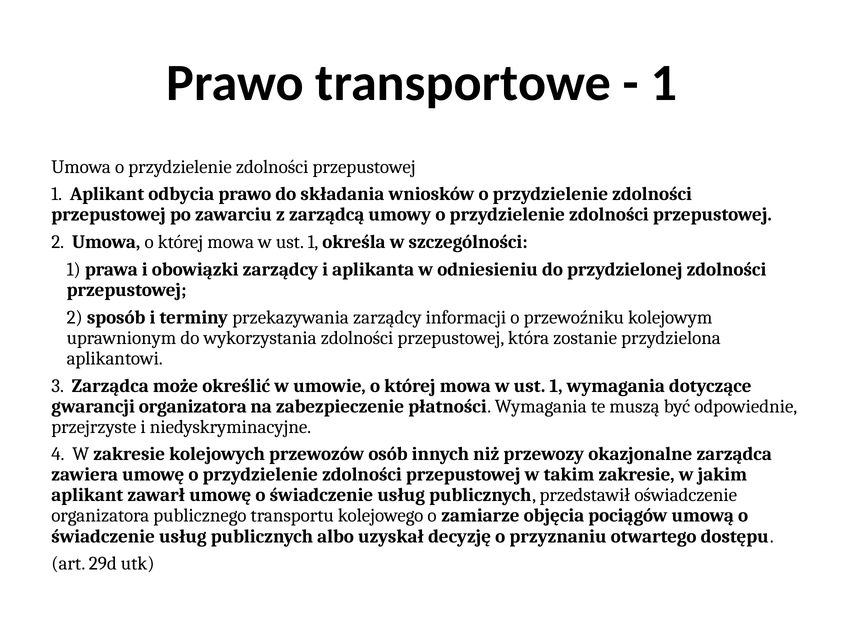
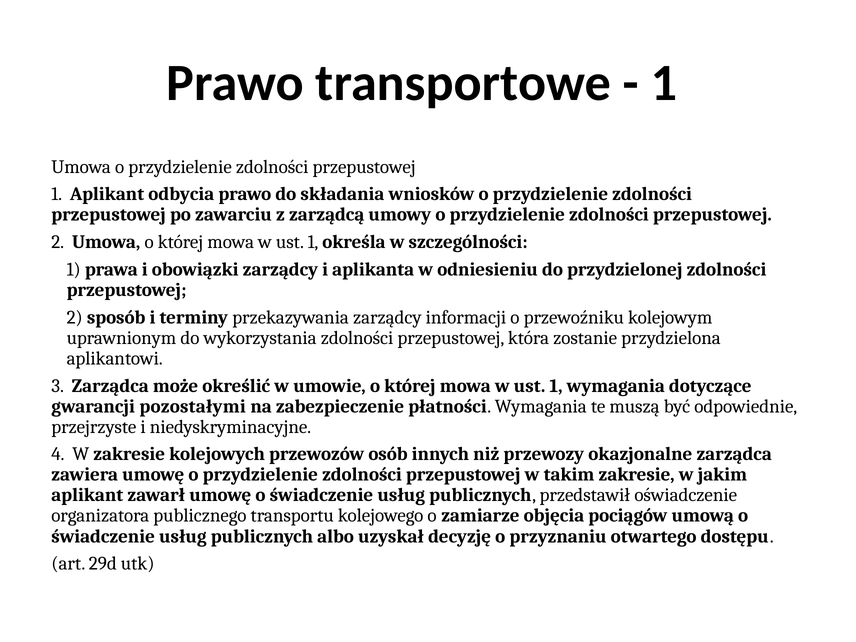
gwarancji organizatora: organizatora -> pozostałymi
